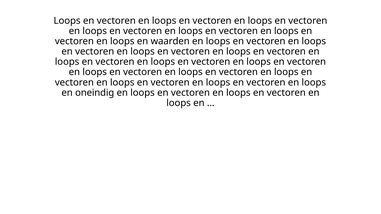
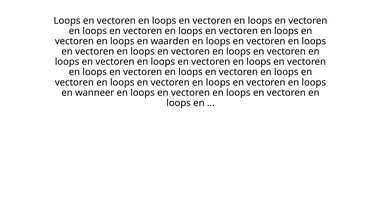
oneindig: oneindig -> wanneer
